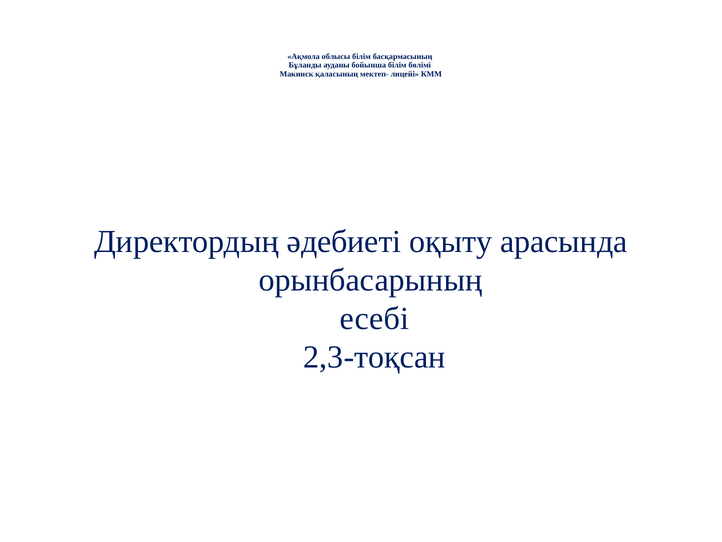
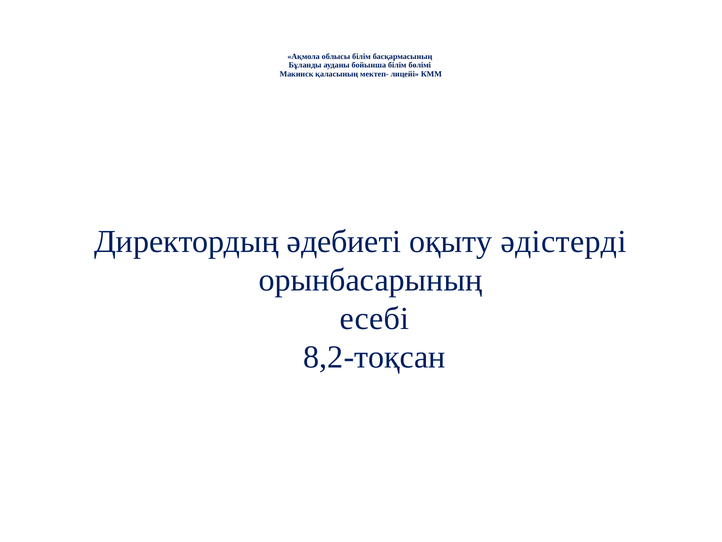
арасында: арасында -> әдістерді
2,3-тоқсан: 2,3-тоқсан -> 8,2-тоқсан
